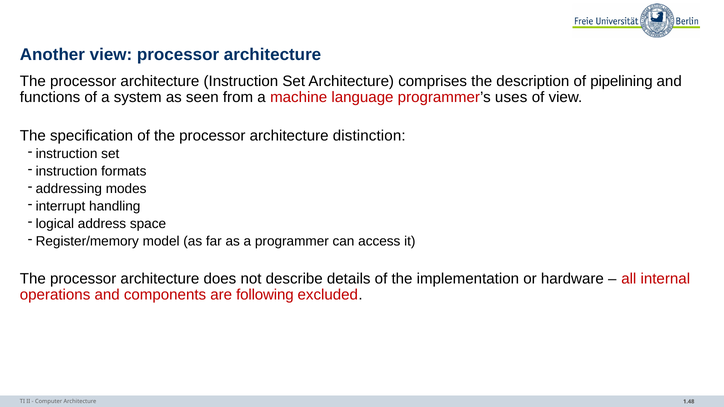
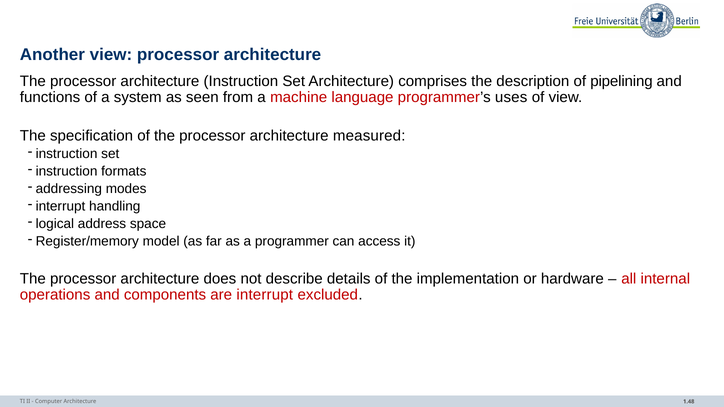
distinction: distinction -> measured
are following: following -> interrupt
